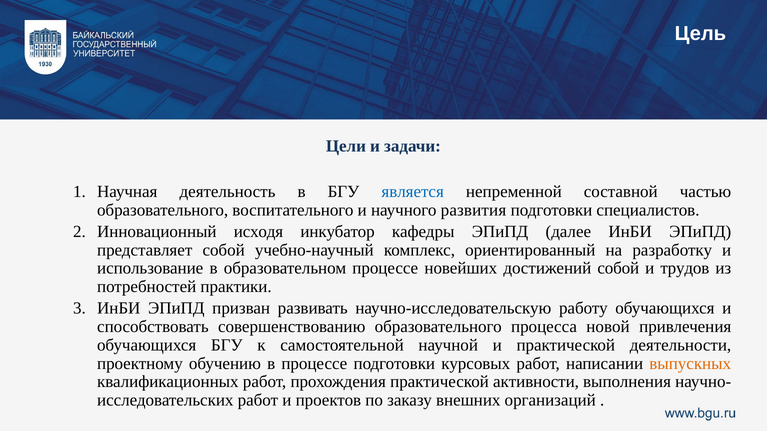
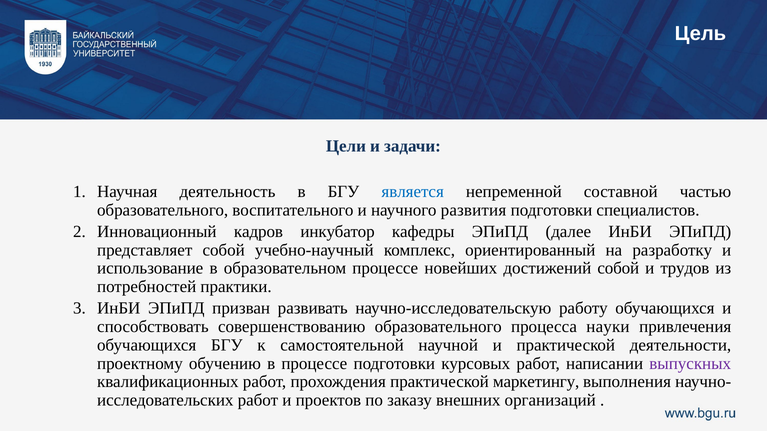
исходя: исходя -> кадров
новой: новой -> науки
выпускных colour: orange -> purple
активности: активности -> маркетингу
